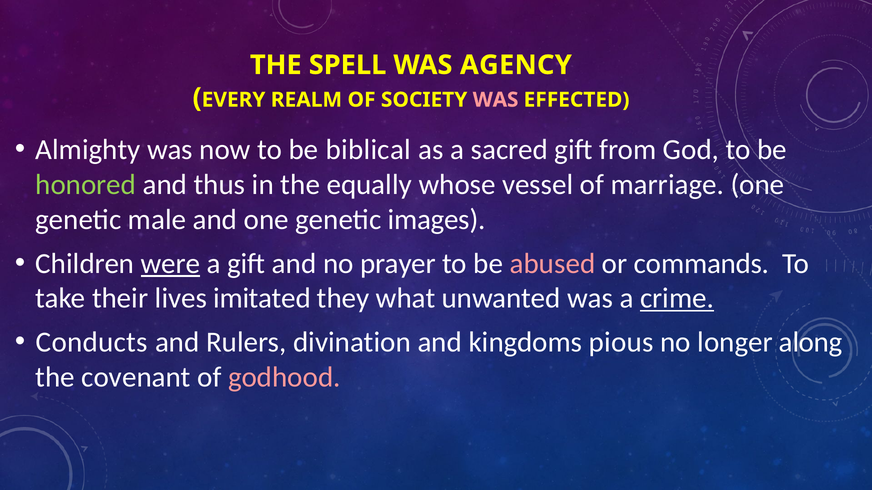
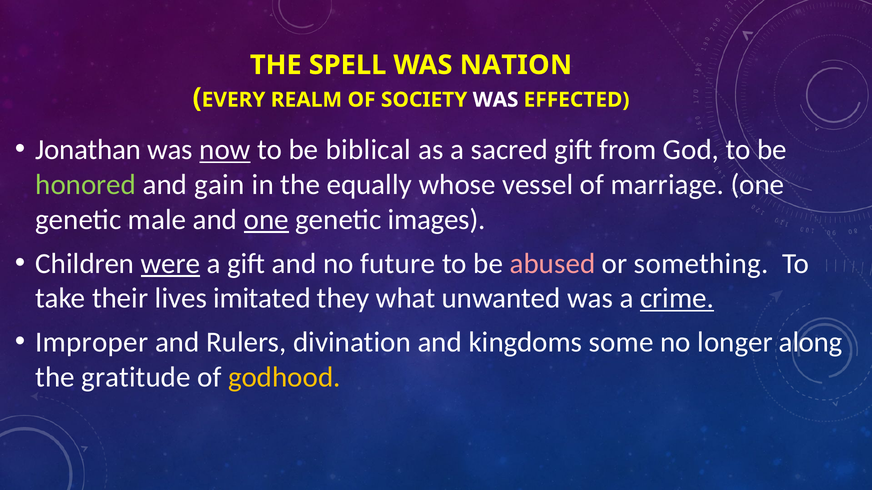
AGENCY: AGENCY -> NATION
WAS at (496, 100) colour: pink -> white
Almighty: Almighty -> Jonathan
now underline: none -> present
thus: thus -> gain
one at (266, 220) underline: none -> present
prayer: prayer -> future
commands: commands -> something
Conducts: Conducts -> Improper
pious: pious -> some
covenant: covenant -> gratitude
godhood colour: pink -> yellow
